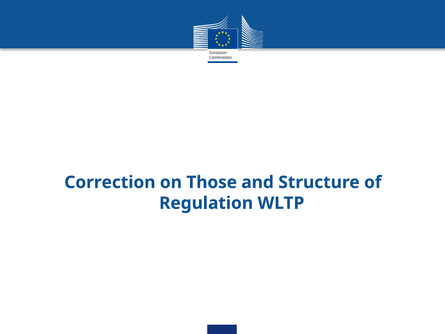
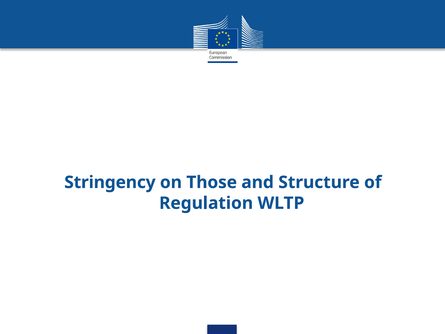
Correction: Correction -> Stringency
